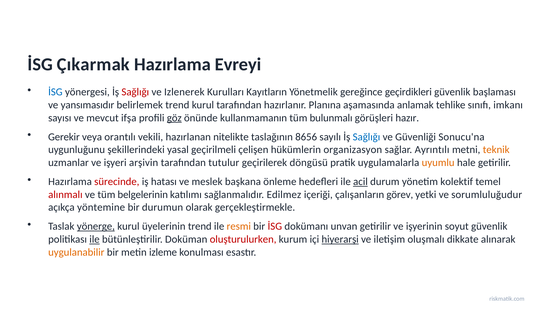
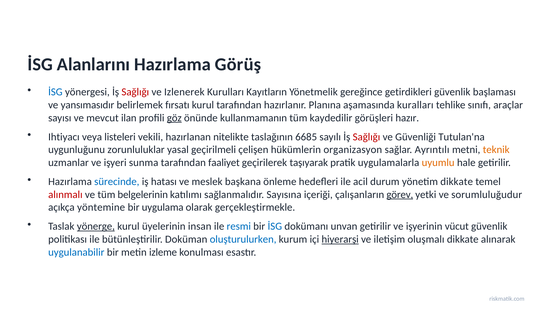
Çıkarmak: Çıkarmak -> Alanlarını
Evreyi: Evreyi -> Görüş
geçirdikleri: geçirdikleri -> getirdikleri
belirlemek trend: trend -> fırsatı
anlamak: anlamak -> kuralları
imkanı: imkanı -> araçlar
ifşa: ifşa -> ilan
bulunmalı: bulunmalı -> kaydedilir
Gerekir: Gerekir -> Ihtiyacı
orantılı: orantılı -> listeleri
8656: 8656 -> 6685
Sağlığı at (366, 137) colour: blue -> red
Sonucu'na: Sonucu'na -> Tutulan'na
şekillerindeki: şekillerindeki -> zorunluluklar
arşivin: arşivin -> sunma
tutulur: tutulur -> faaliyet
döngüsü: döngüsü -> taşıyarak
sürecinde colour: red -> blue
acil underline: present -> none
yönetim kolektif: kolektif -> dikkate
Edilmez: Edilmez -> Sayısına
görev underline: none -> present
durumun: durumun -> uygulama
üyelerinin trend: trend -> insan
resmi colour: orange -> blue
İSG at (275, 227) colour: red -> blue
soyut: soyut -> vücut
ile at (95, 240) underline: present -> none
oluşturulurken colour: red -> blue
uygulanabilir colour: orange -> blue
